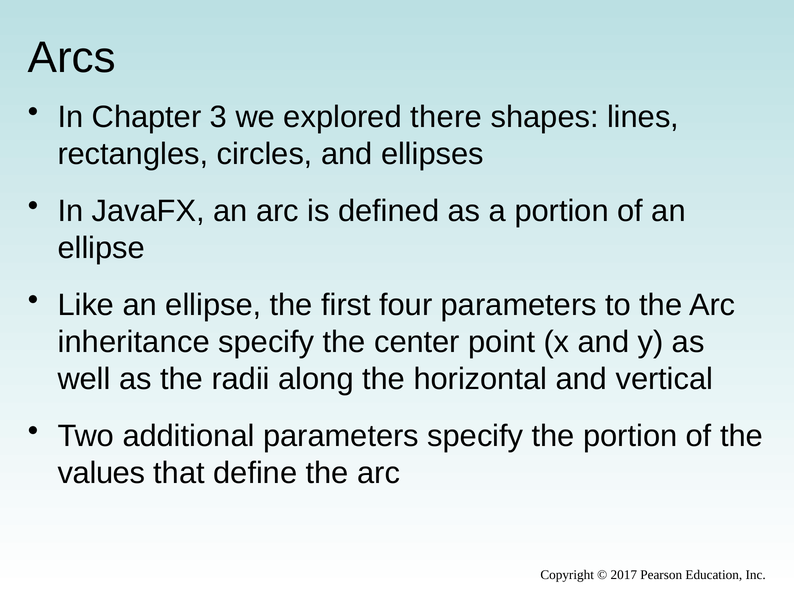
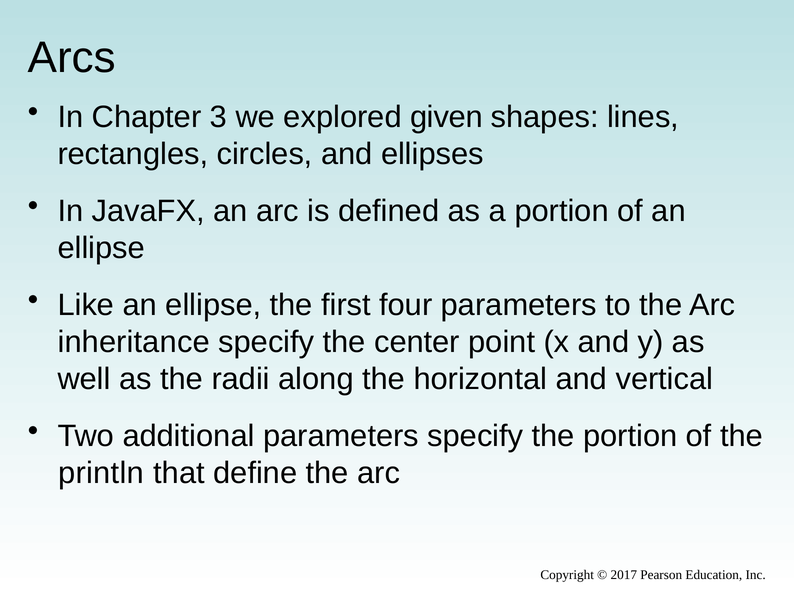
there: there -> given
values: values -> println
